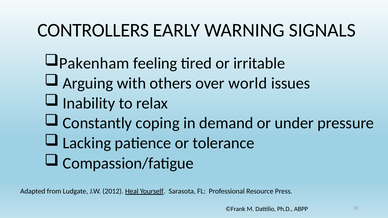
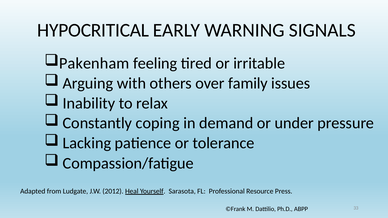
CONTROLLERS: CONTROLLERS -> HYPOCRITICAL
world: world -> family
